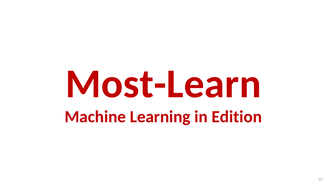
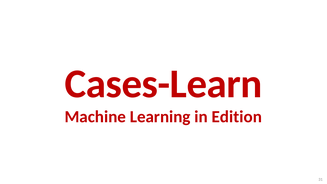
Most-Learn: Most-Learn -> Cases-Learn
